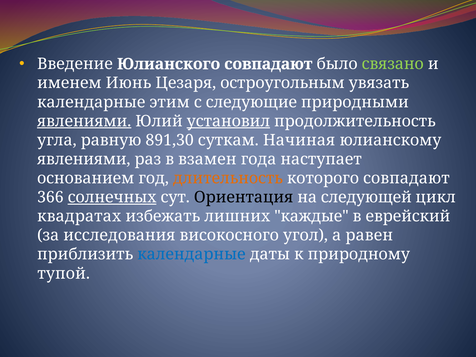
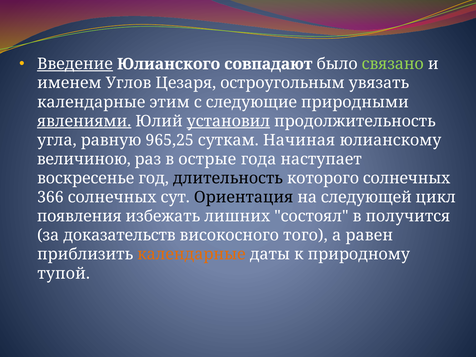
Введение underline: none -> present
Июнь: Июнь -> Углов
891,30: 891,30 -> 965,25
явлениями at (84, 159): явлениями -> величиною
взамен: взамен -> острые
основанием: основанием -> воскресенье
длительность colour: orange -> black
которого совпадают: совпадают -> солнечных
солнечных at (112, 197) underline: present -> none
квадратах: квадратах -> появления
каждые: каждые -> состоял
еврейский: еврейский -> получится
исследования: исследования -> доказательств
угол: угол -> того
календарные at (191, 254) colour: blue -> orange
